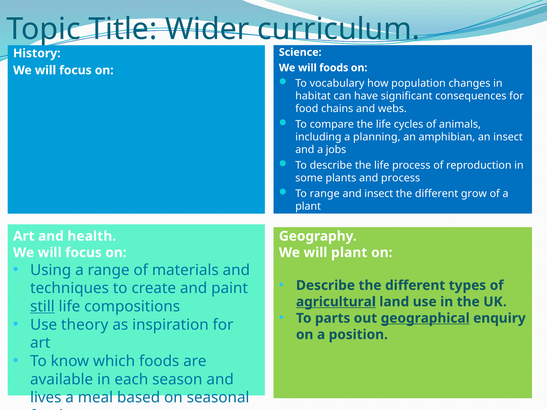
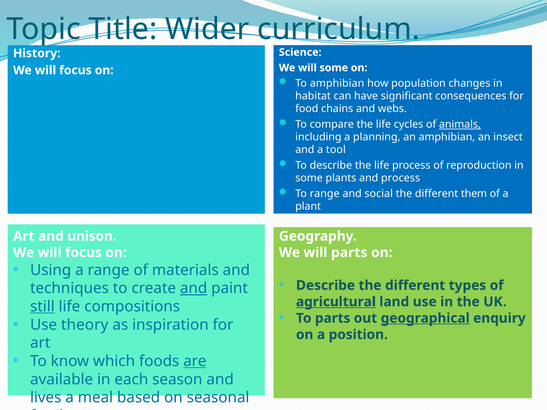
will foods: foods -> some
To vocabulary: vocabulary -> amphibian
animals underline: none -> present
jobs: jobs -> tool
and insect: insect -> social
grow: grow -> them
health: health -> unison
will plant: plant -> parts
and at (194, 288) underline: none -> present
are underline: none -> present
